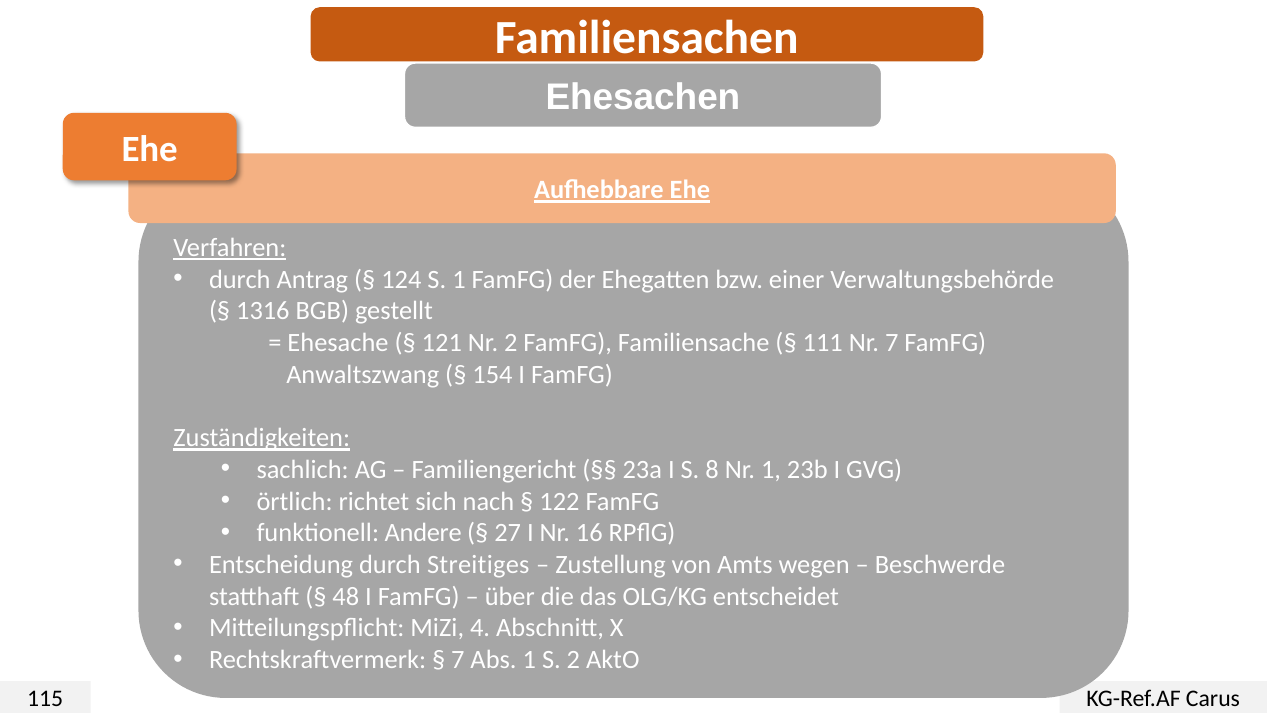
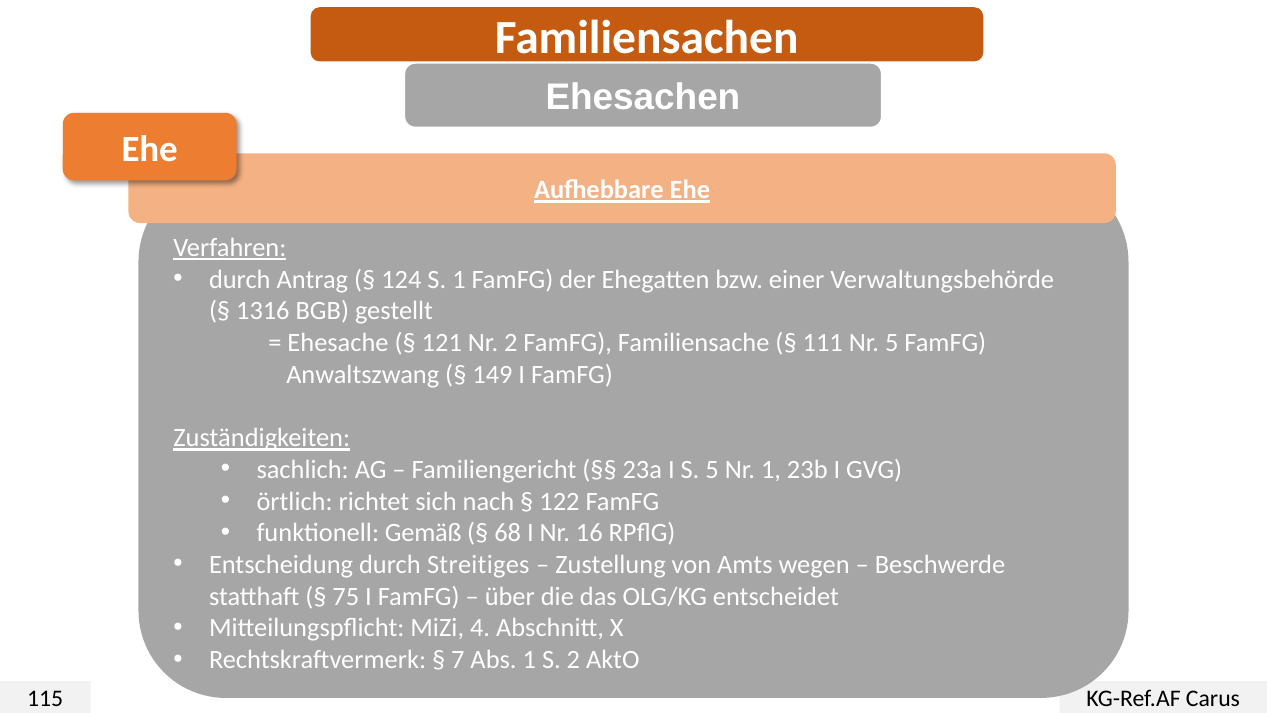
Nr 7: 7 -> 5
154: 154 -> 149
S 8: 8 -> 5
Andere: Andere -> Gemäß
27: 27 -> 68
48: 48 -> 75
